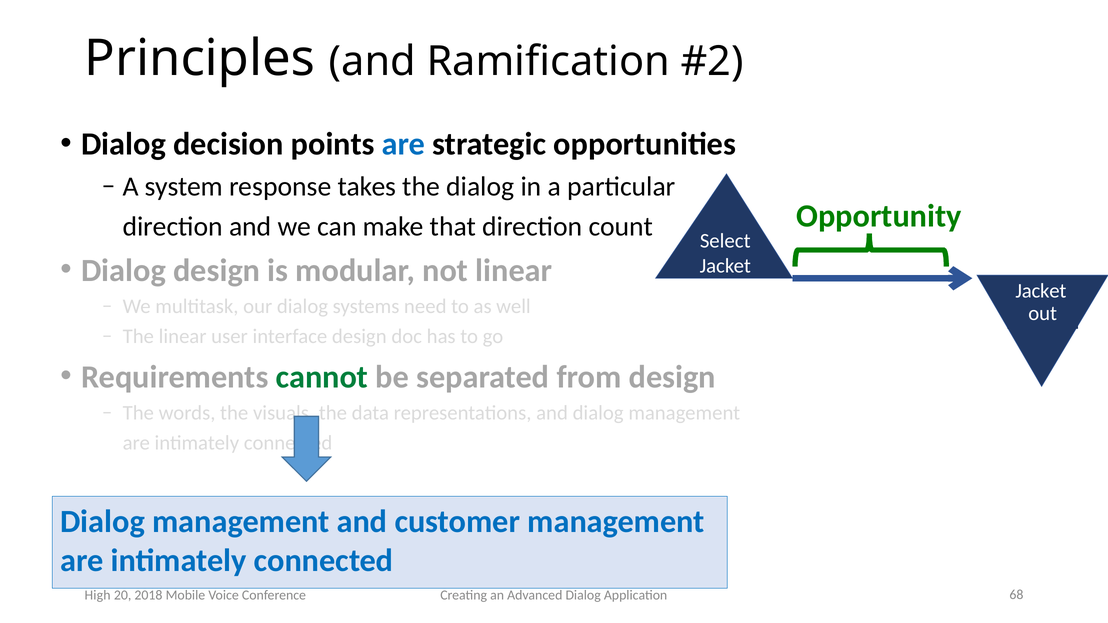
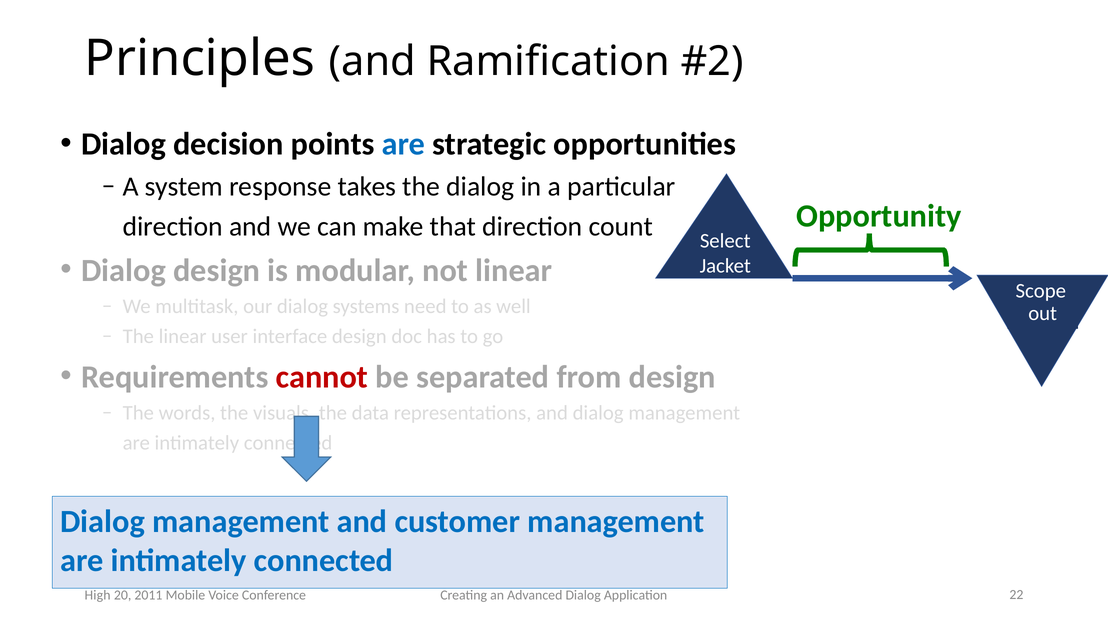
Jacket at (1041, 291): Jacket -> Scope
cannot colour: green -> red
2018: 2018 -> 2011
68: 68 -> 22
